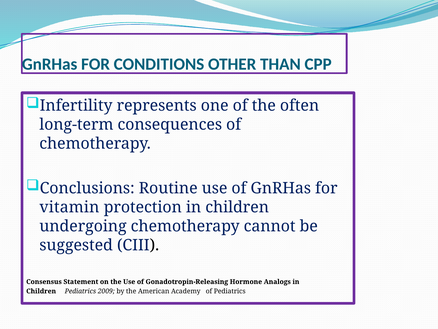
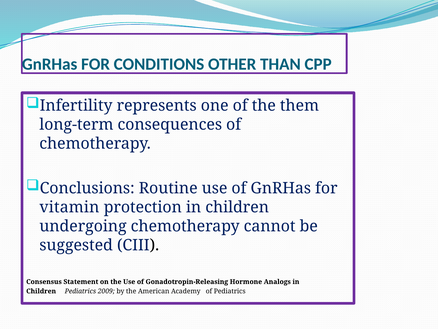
often: often -> them
